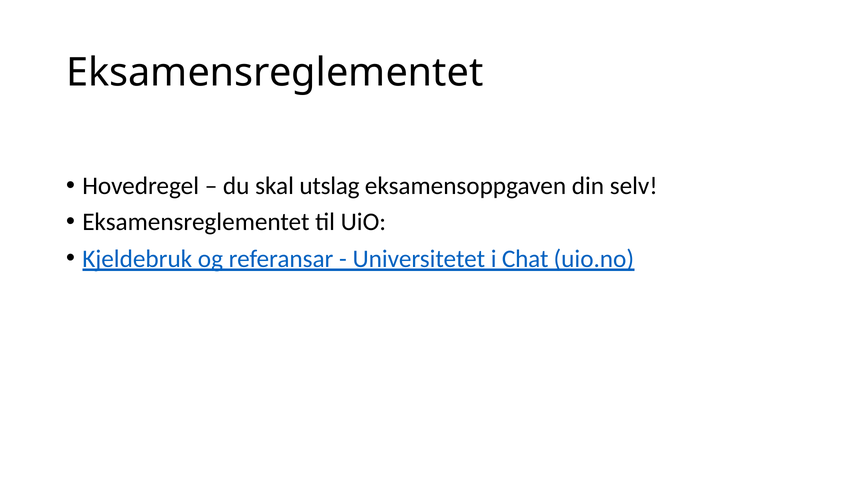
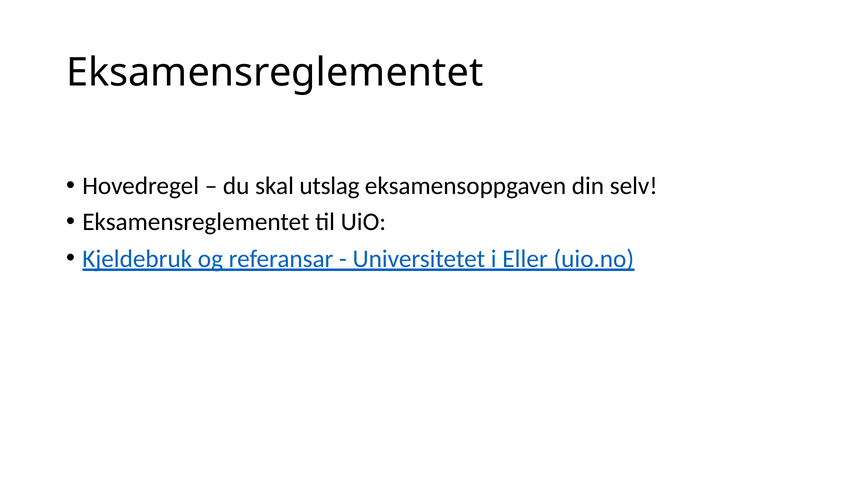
Chat: Chat -> Eller
